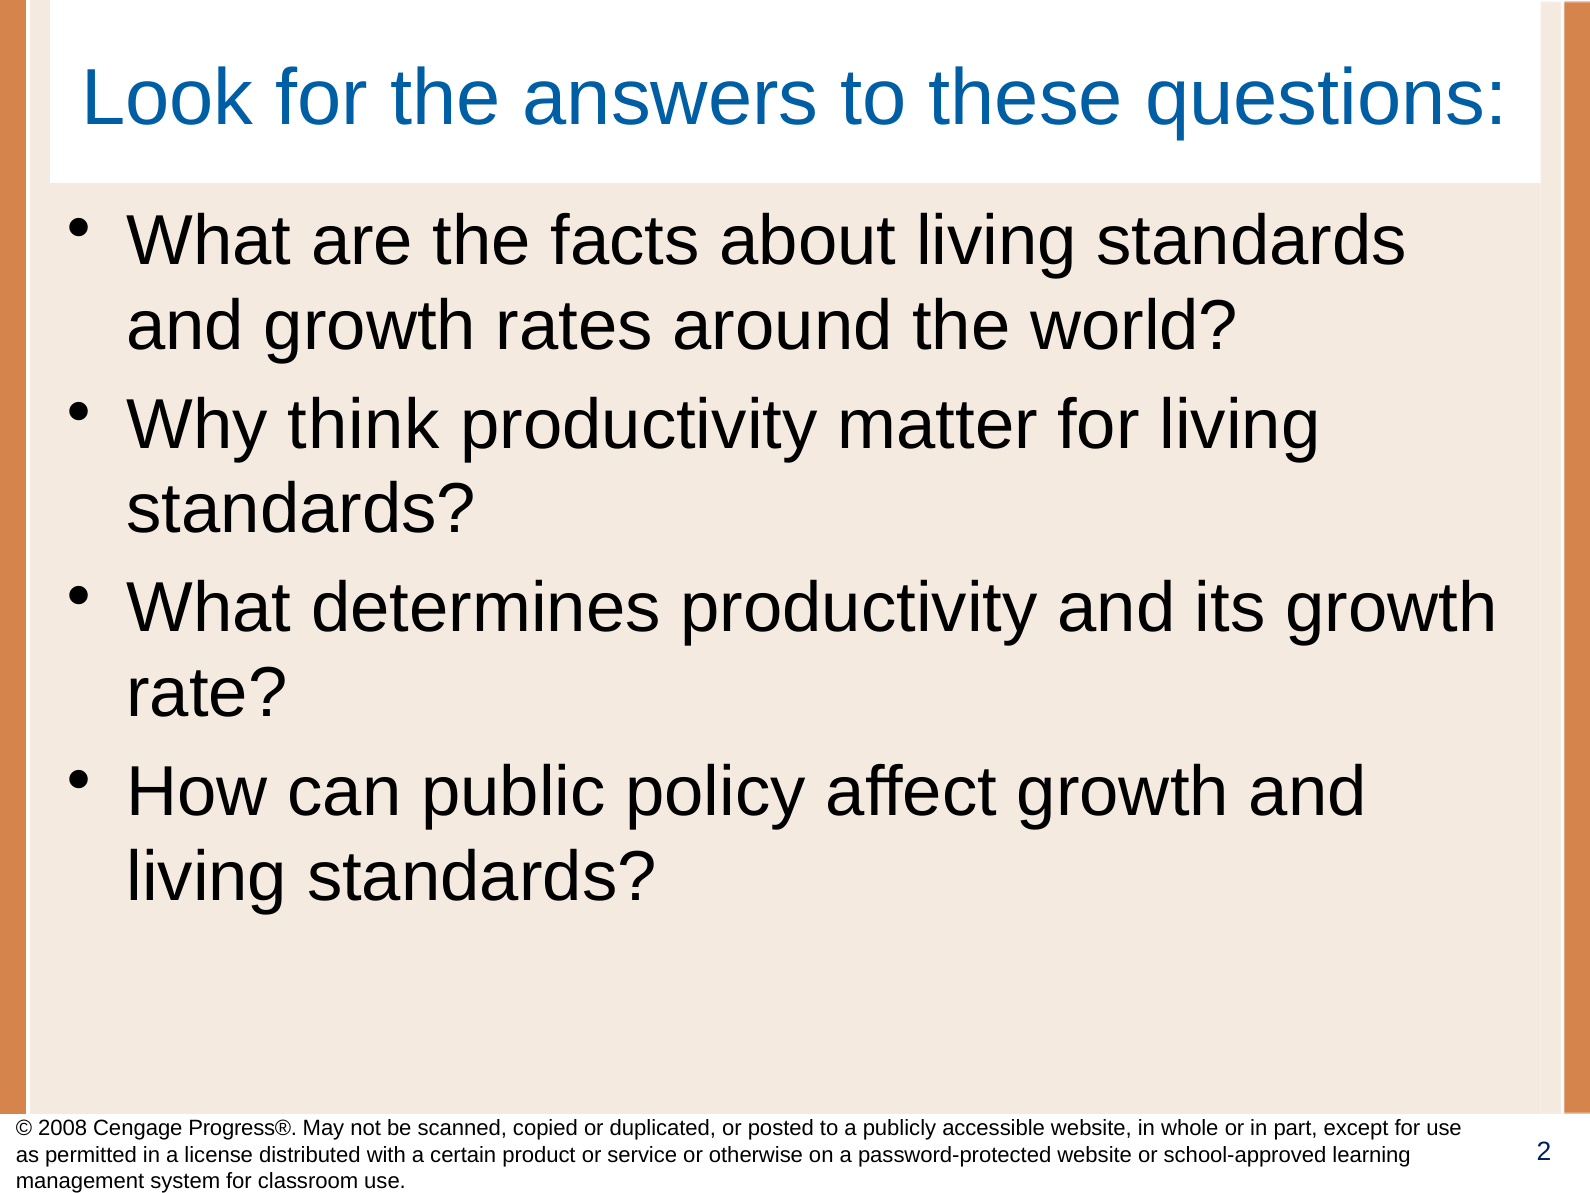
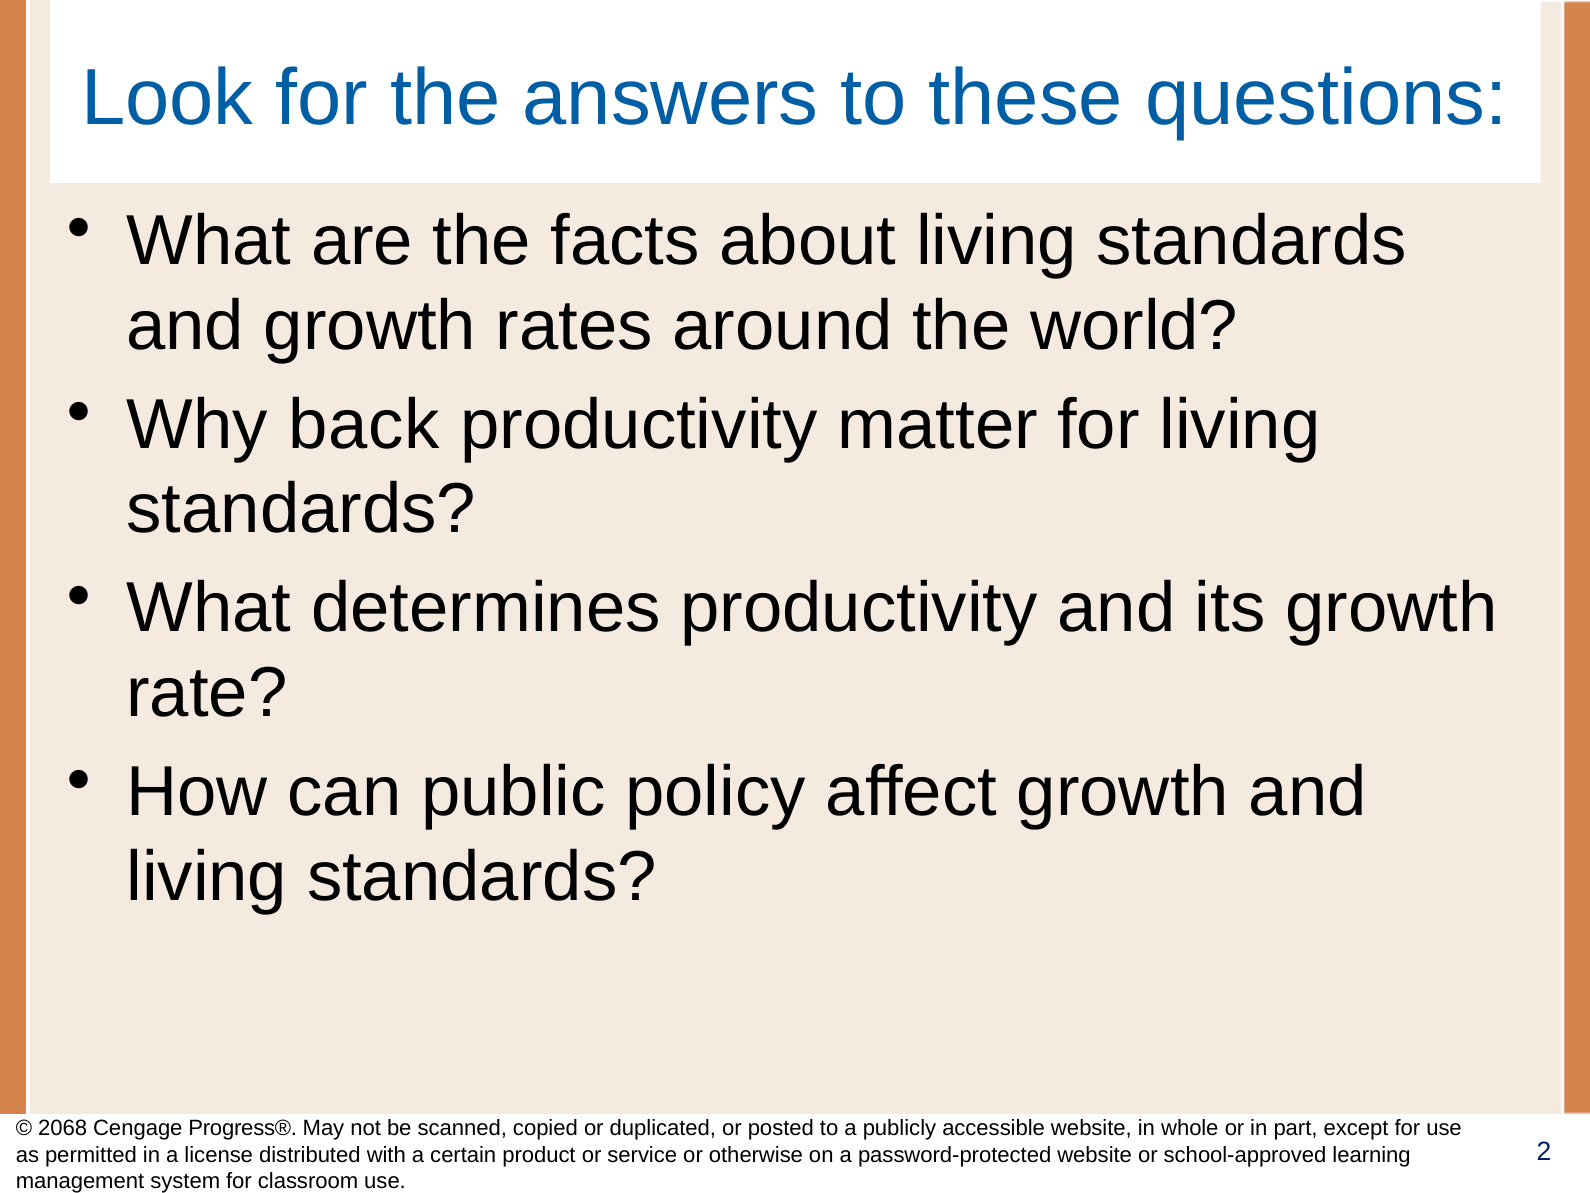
think: think -> back
2008: 2008 -> 2068
